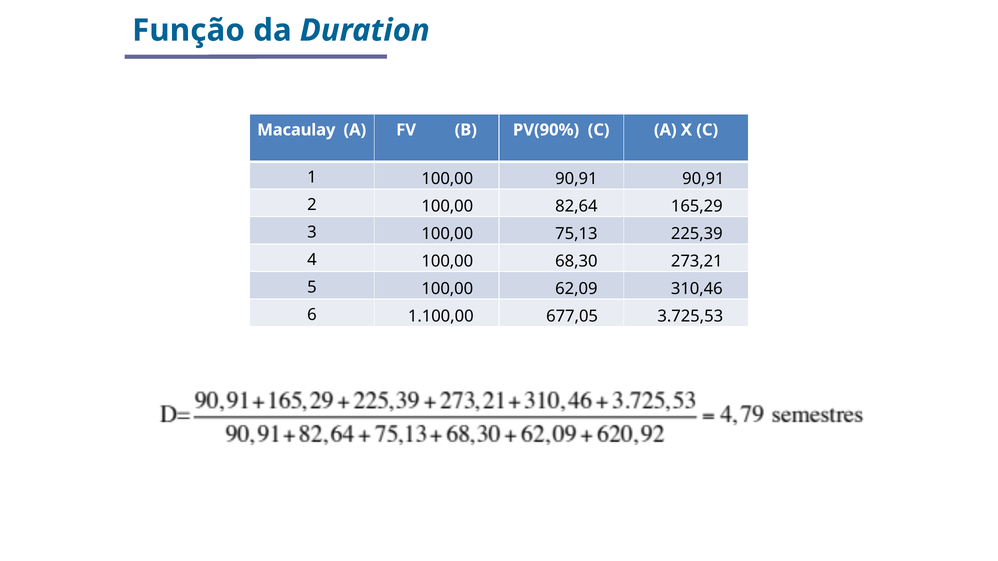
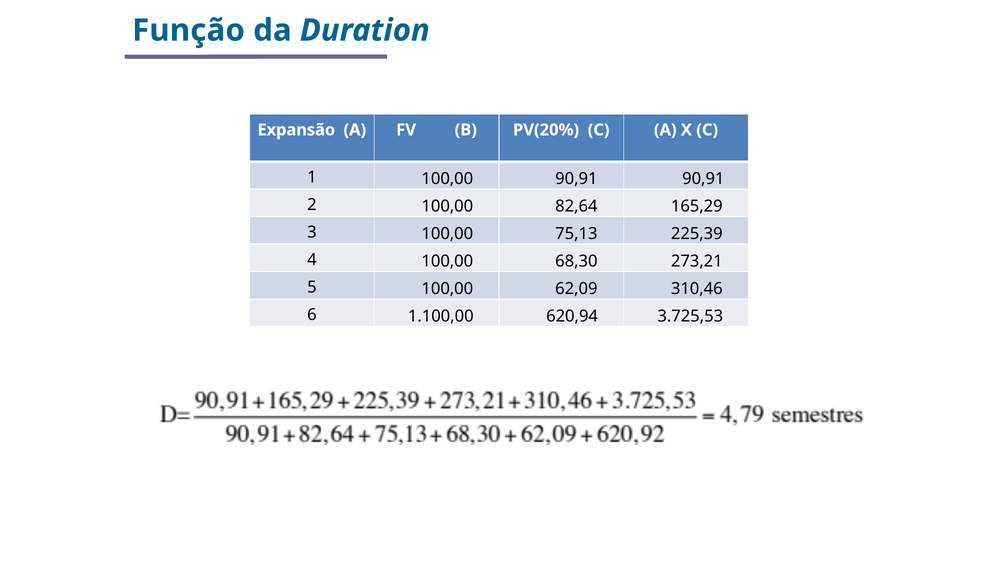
Macaulay: Macaulay -> Expansão
PV(90%: PV(90% -> PV(20%
677,05: 677,05 -> 620,94
